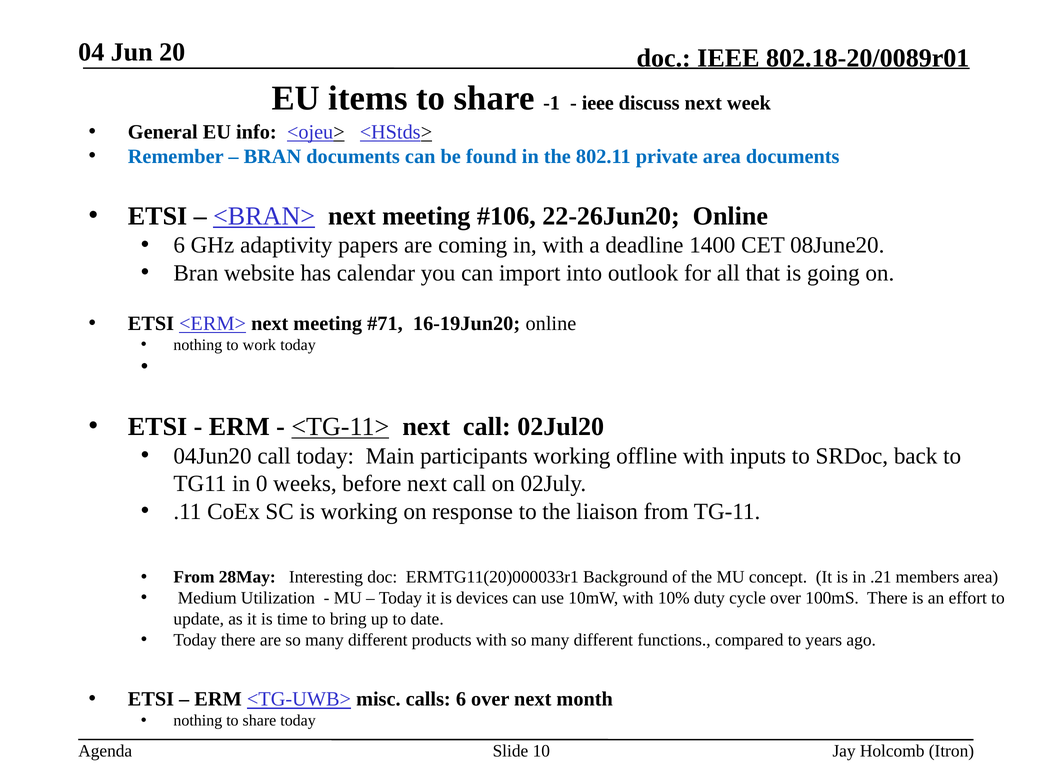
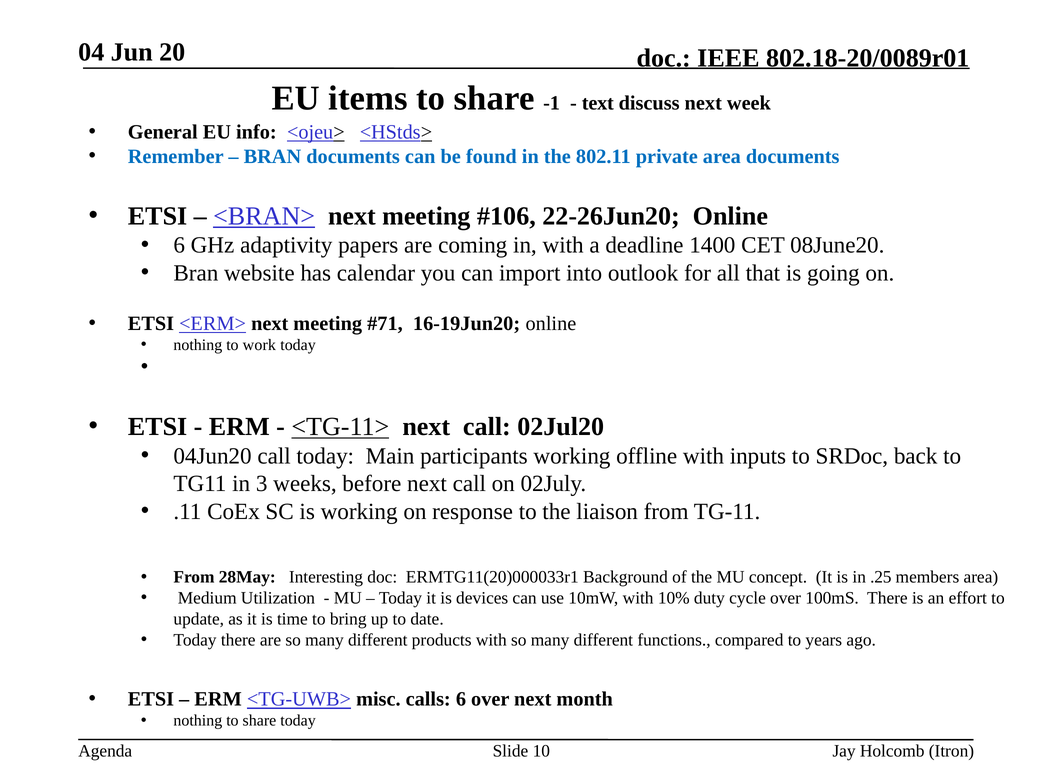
ieee at (598, 103): ieee -> text
0: 0 -> 3
.21: .21 -> .25
